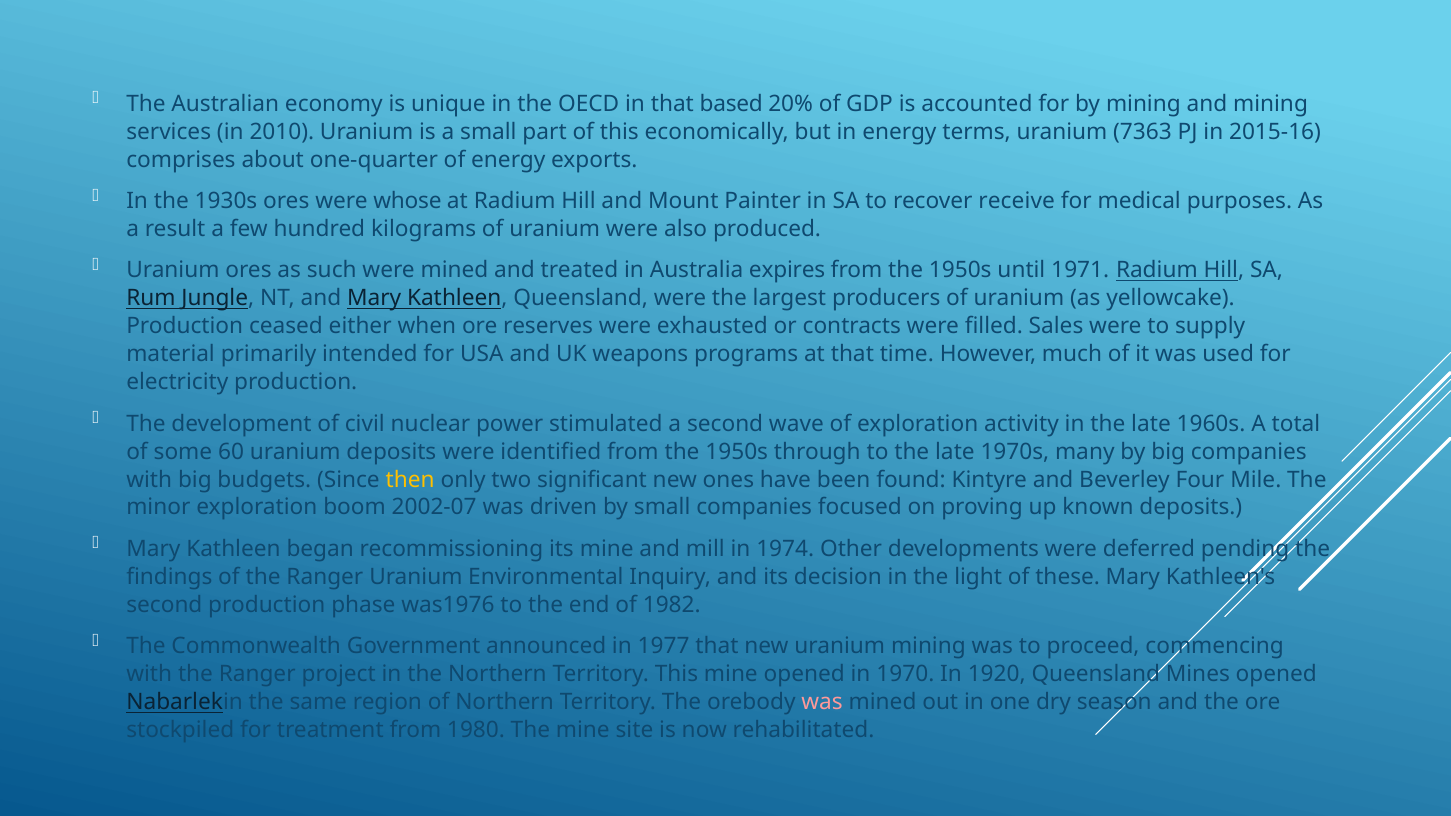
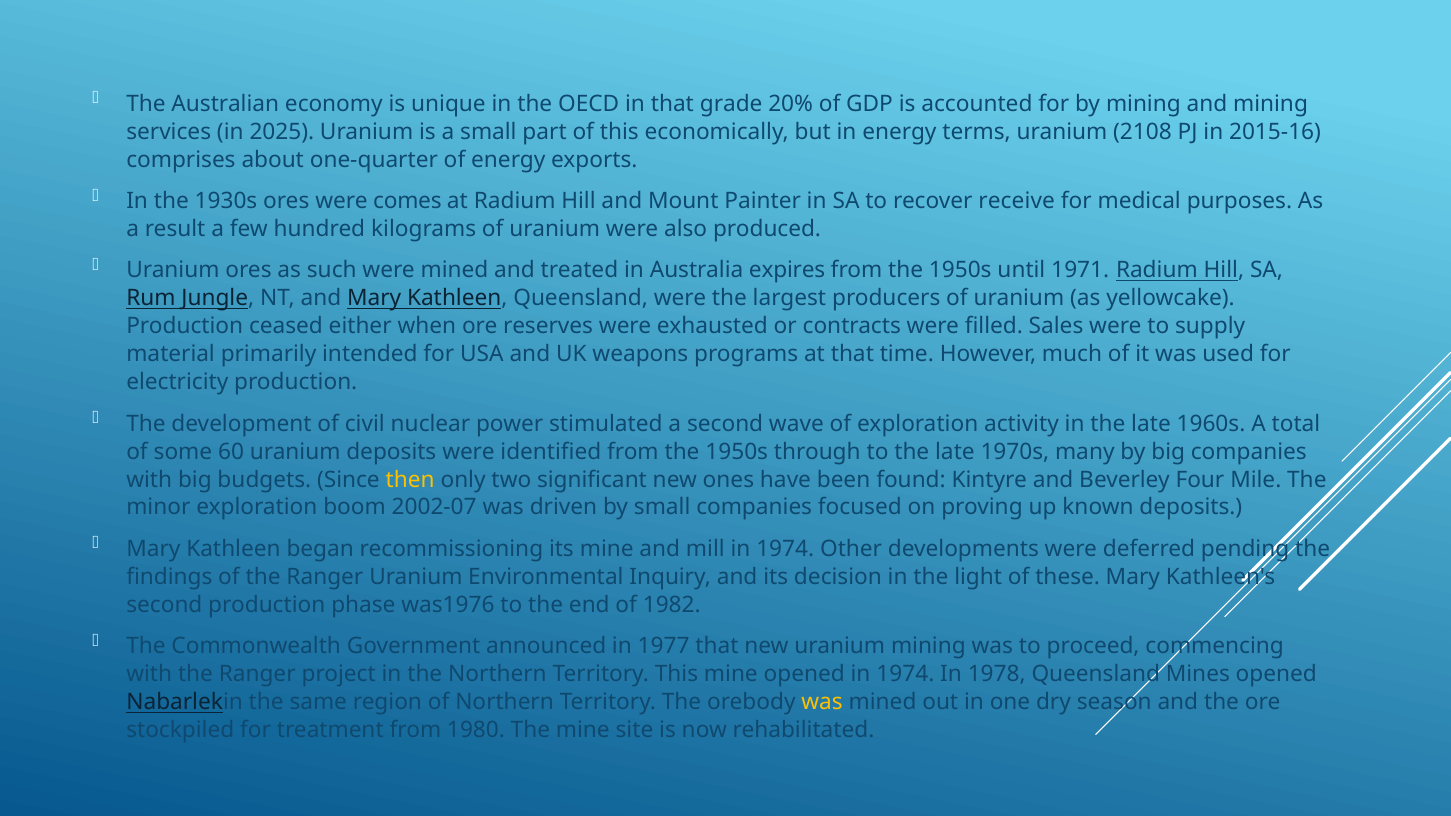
based: based -> grade
2010: 2010 -> 2025
7363: 7363 -> 2108
whose: whose -> comes
opened in 1970: 1970 -> 1974
1920: 1920 -> 1978
was at (822, 702) colour: pink -> yellow
